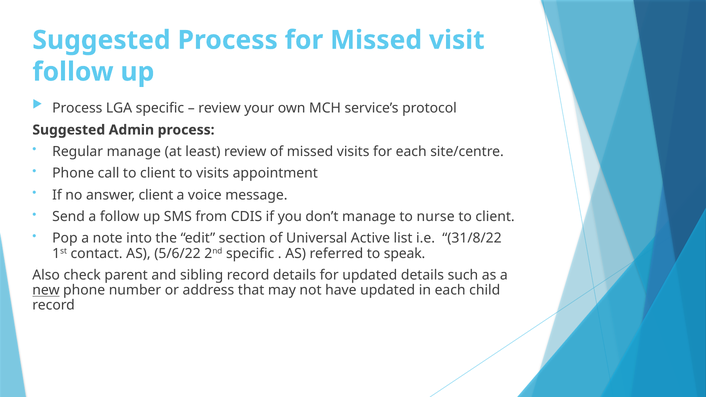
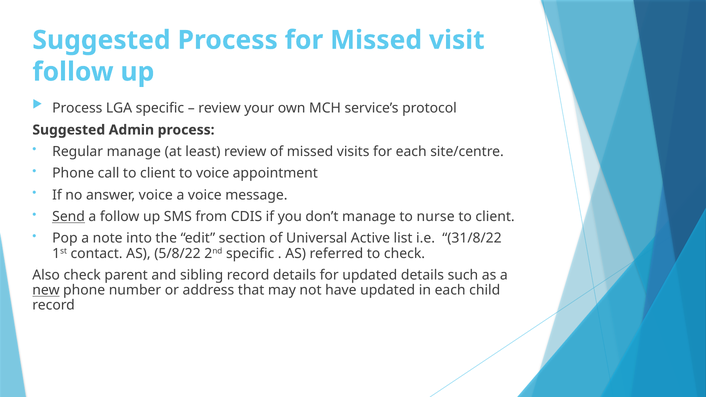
to visits: visits -> voice
answer client: client -> voice
Send underline: none -> present
5/6/22: 5/6/22 -> 5/8/22
to speak: speak -> check
